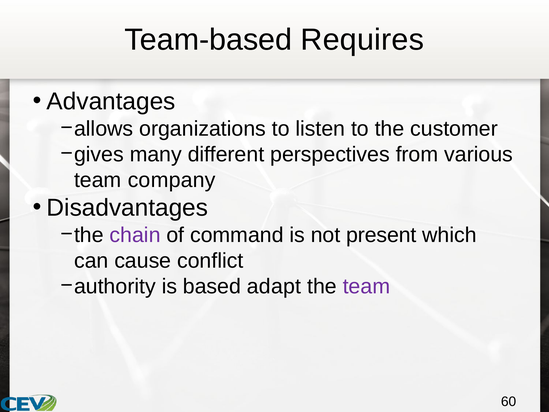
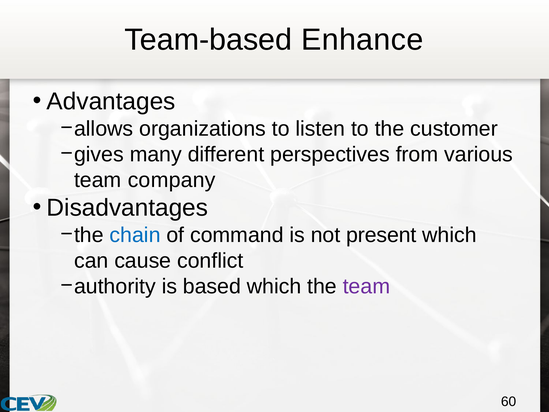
Requires: Requires -> Enhance
chain colour: purple -> blue
based adapt: adapt -> which
